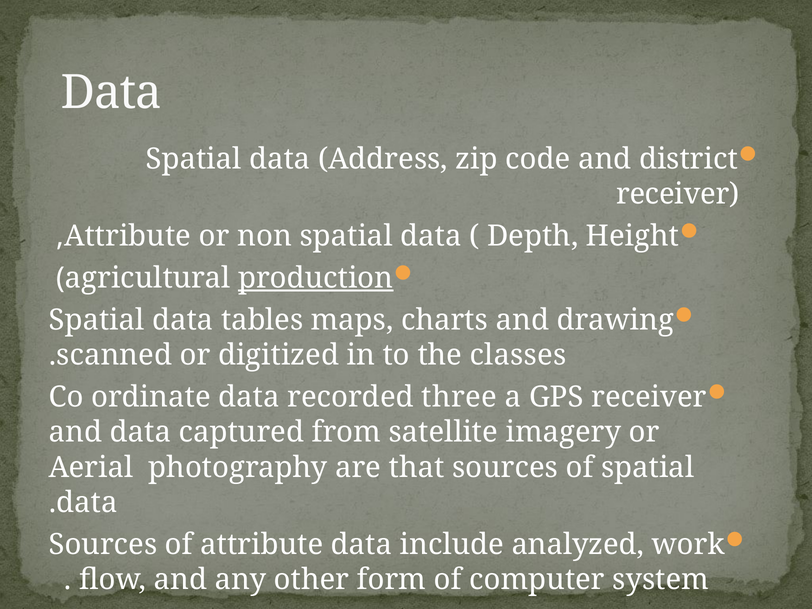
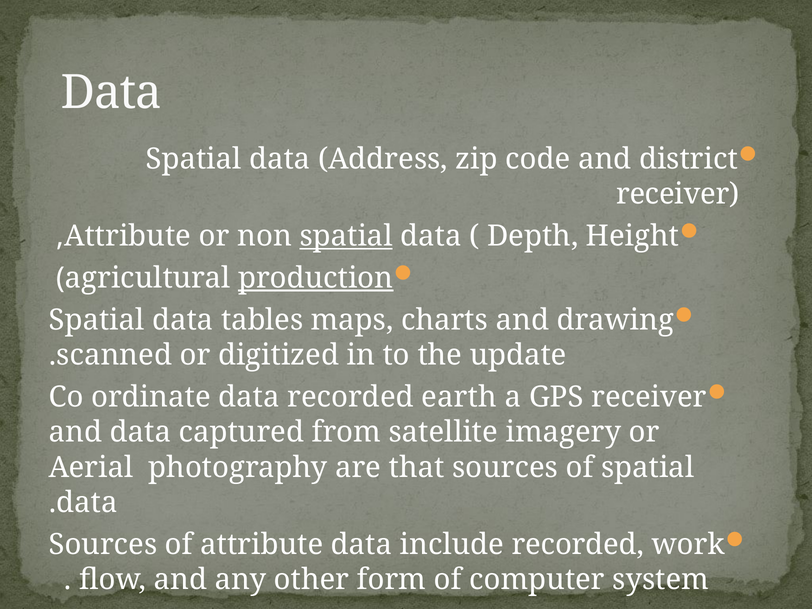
spatial at (346, 236) underline: none -> present
classes: classes -> update
three: three -> earth
include analyzed: analyzed -> recorded
